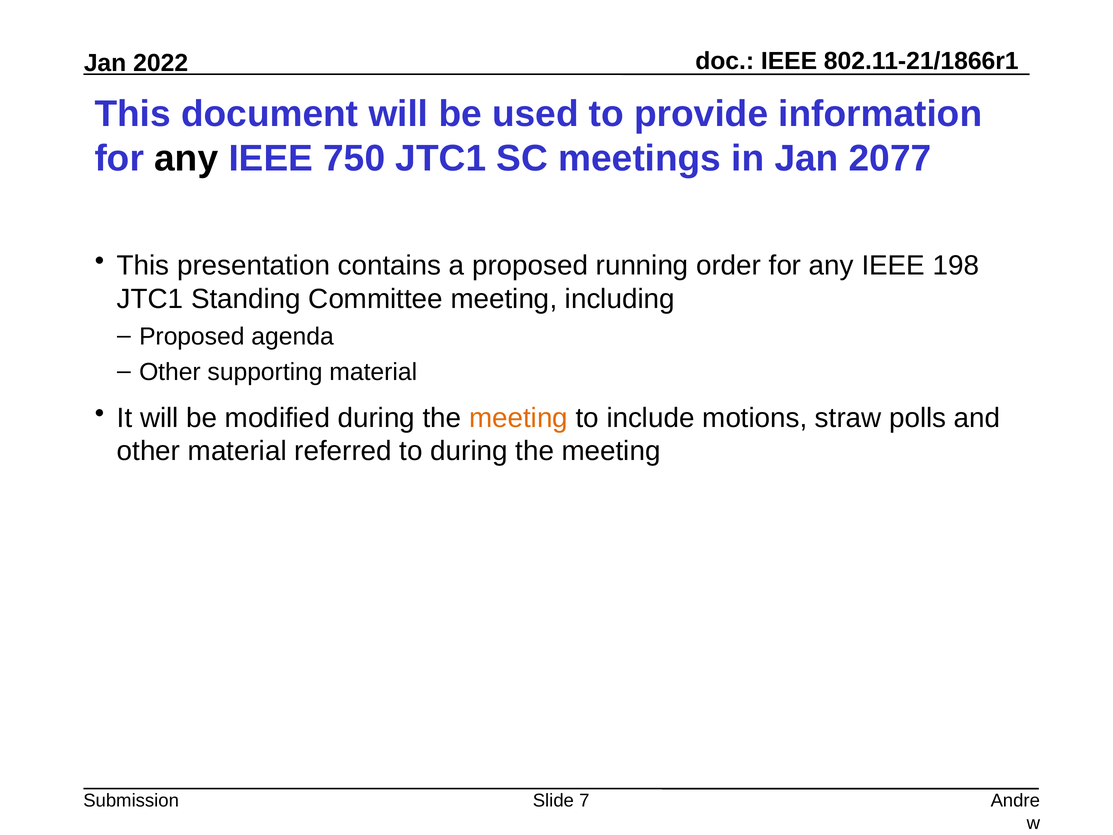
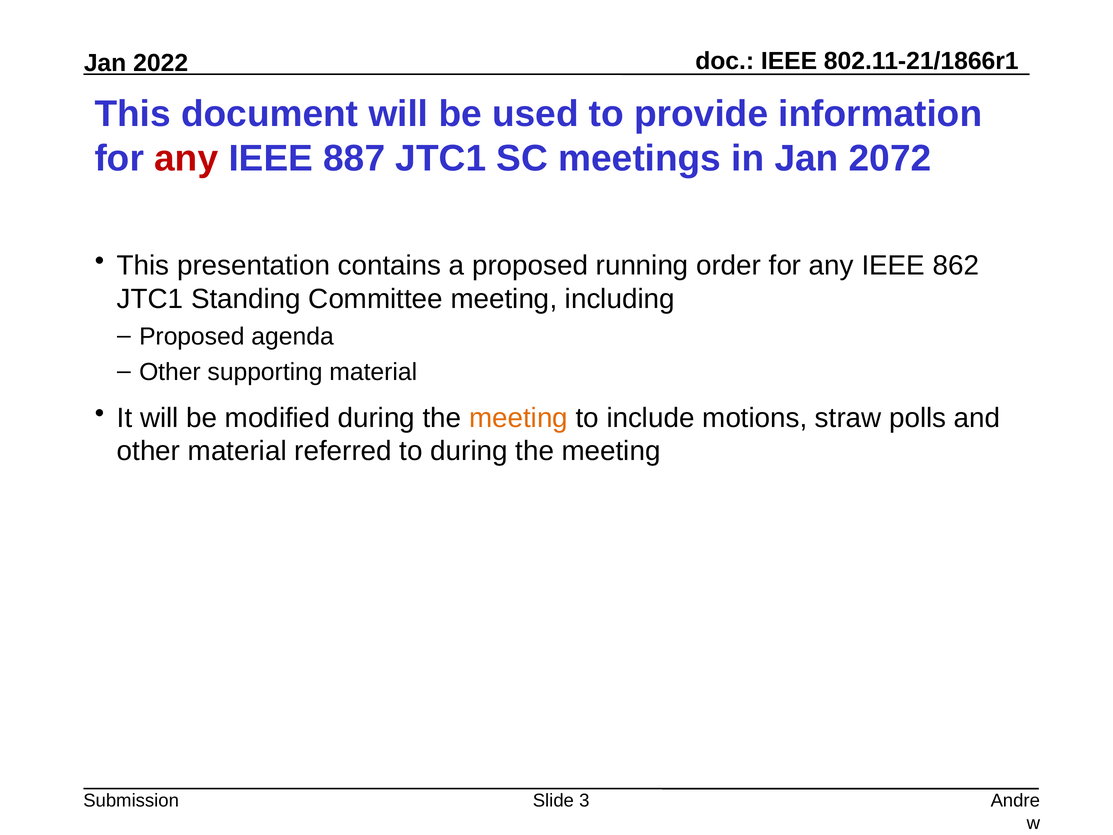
any at (186, 158) colour: black -> red
750: 750 -> 887
2077: 2077 -> 2072
198: 198 -> 862
7: 7 -> 3
